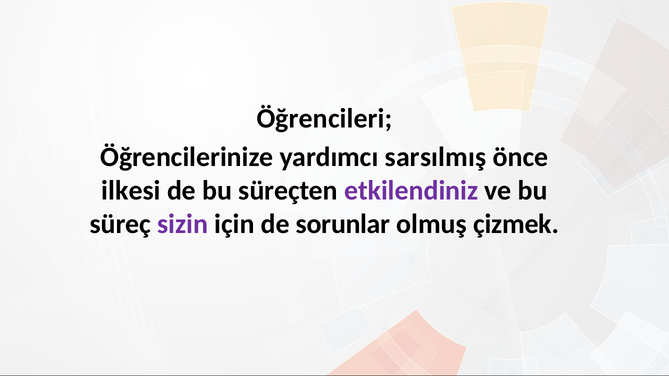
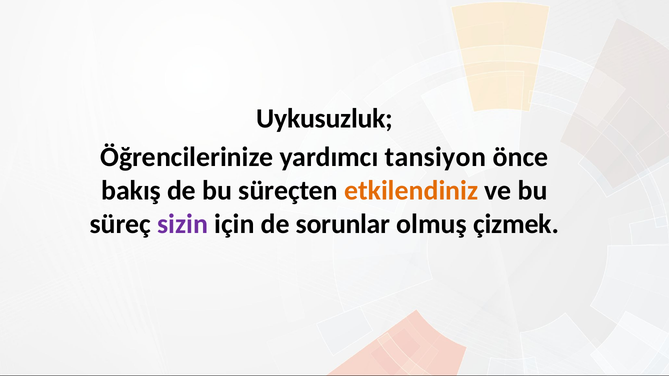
Öğrencileri: Öğrencileri -> Uykusuzluk
sarsılmış: sarsılmış -> tansiyon
ilkesi: ilkesi -> bakış
etkilendiniz colour: purple -> orange
